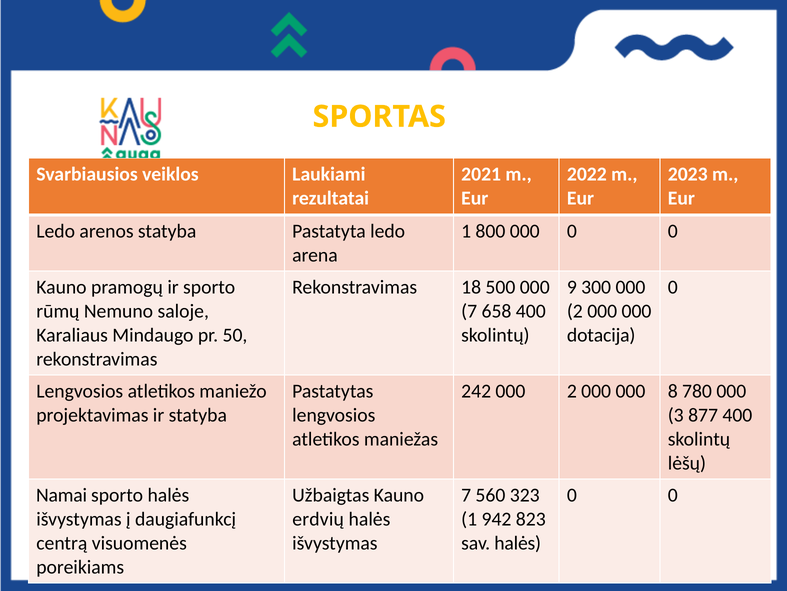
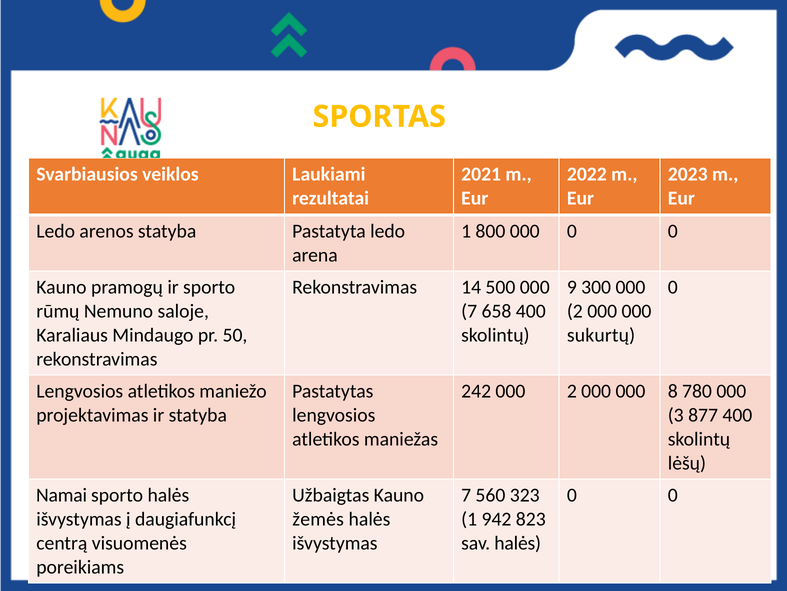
18: 18 -> 14
dotacija: dotacija -> sukurtų
erdvių: erdvių -> žemės
